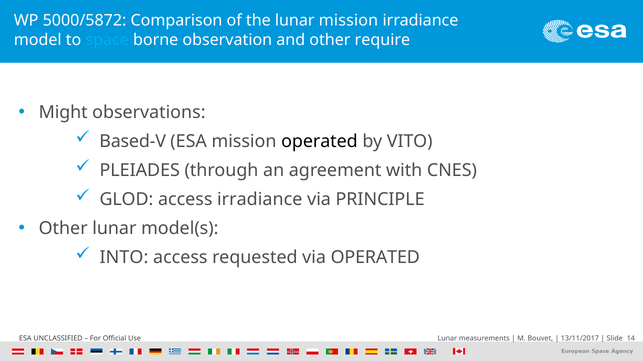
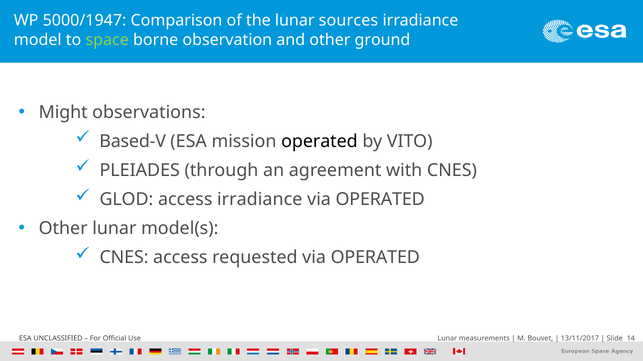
5000/5872: 5000/5872 -> 5000/1947
lunar mission: mission -> sources
space colour: light blue -> light green
require: require -> ground
PRINCIPLE at (380, 200): PRINCIPLE -> OPERATED
INTO at (124, 258): INTO -> CNES
